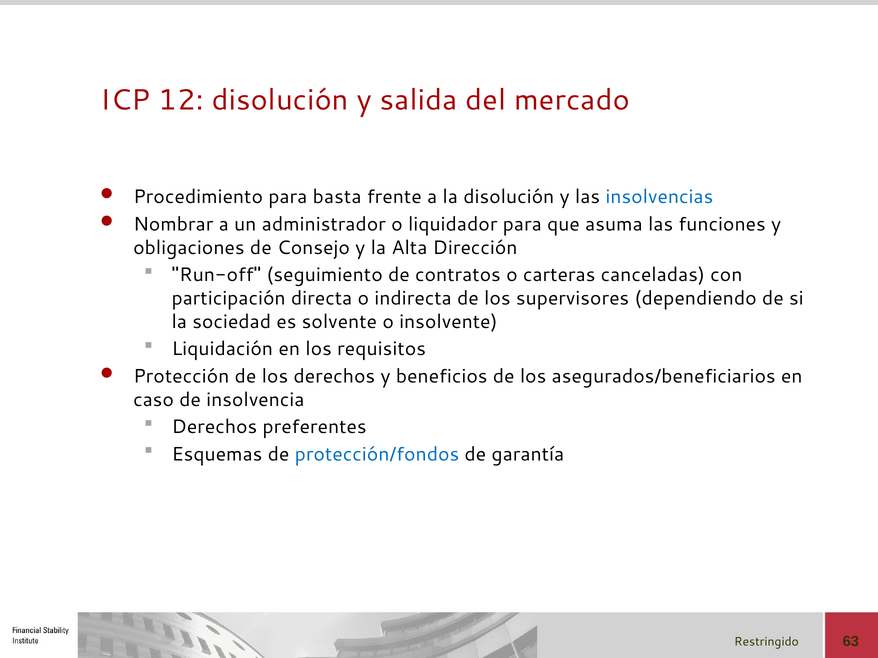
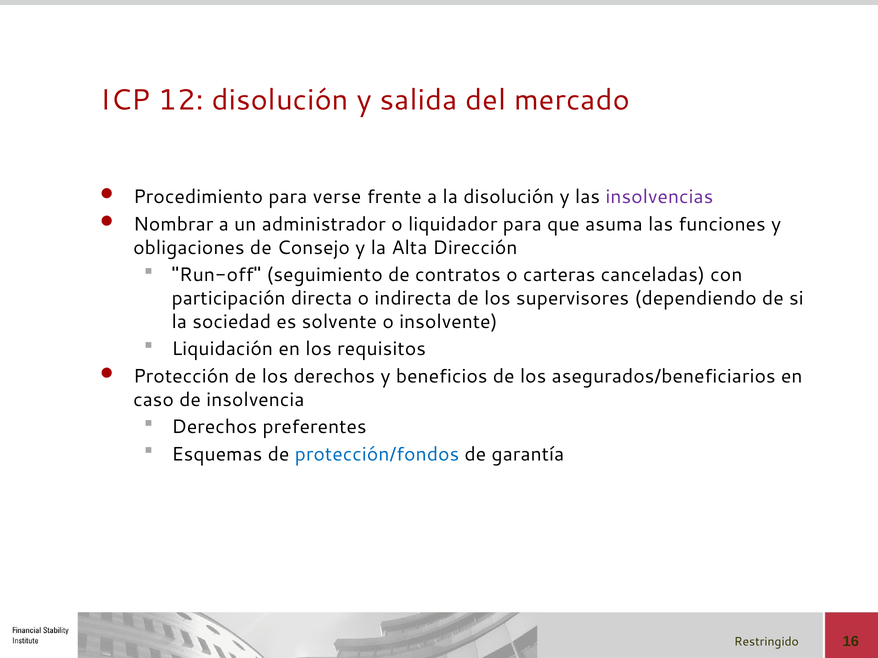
basta: basta -> verse
insolvencias colour: blue -> purple
63: 63 -> 16
